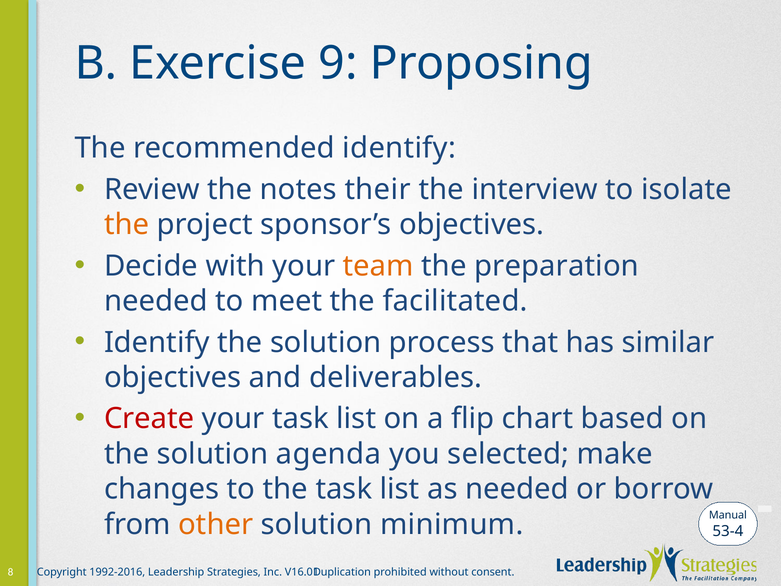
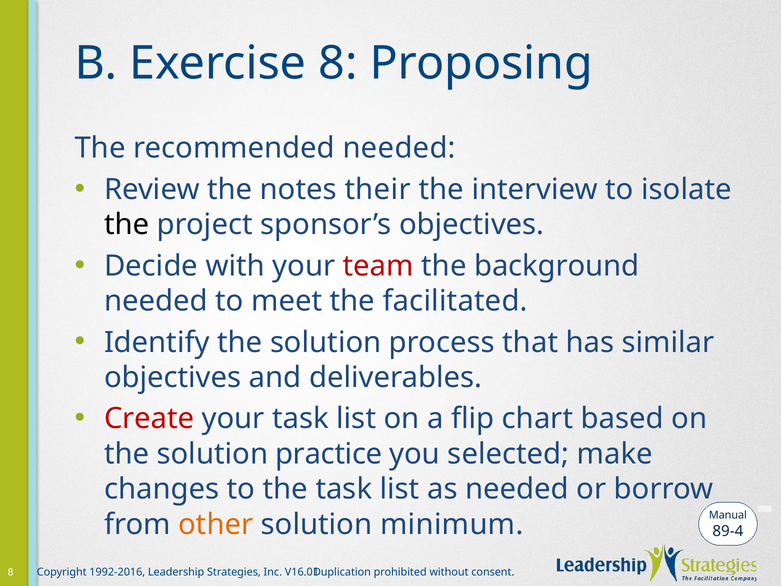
Exercise 9: 9 -> 8
recommended identify: identify -> needed
the at (127, 224) colour: orange -> black
team colour: orange -> red
preparation: preparation -> background
agenda: agenda -> practice
53-4: 53-4 -> 89-4
